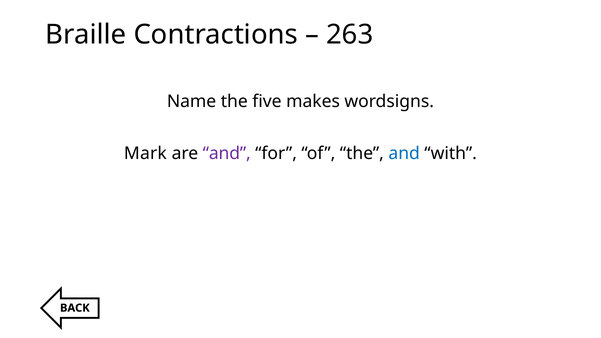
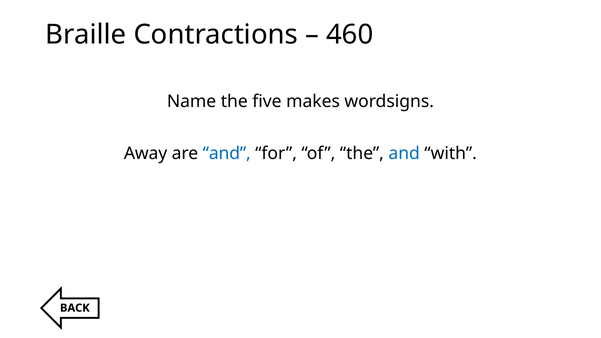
263: 263 -> 460
Mark: Mark -> Away
and at (227, 154) colour: purple -> blue
